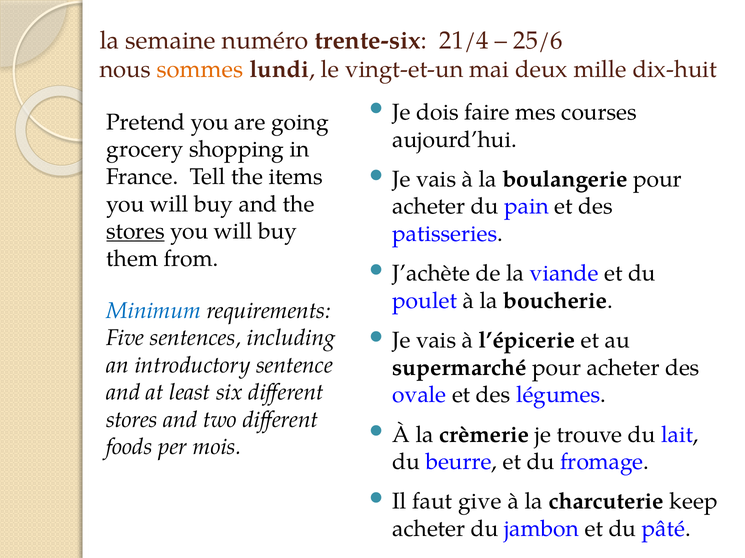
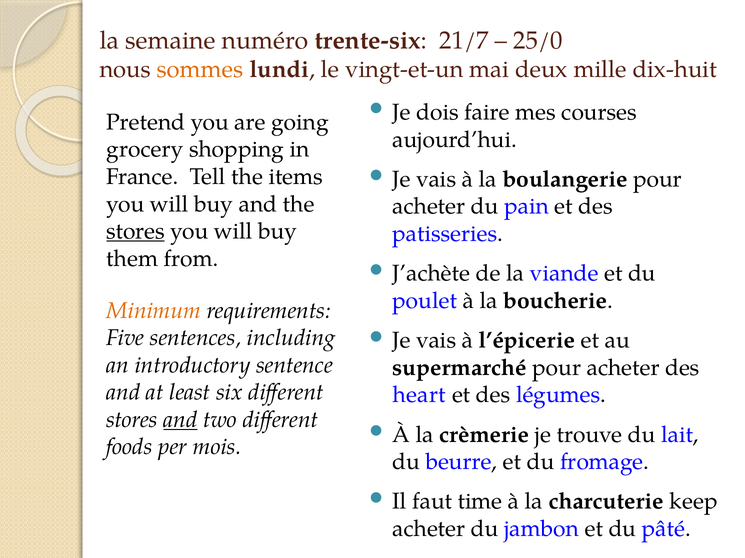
21/4: 21/4 -> 21/7
25/6: 25/6 -> 25/0
Minimum colour: blue -> orange
ovale: ovale -> heart
and at (180, 420) underline: none -> present
give: give -> time
